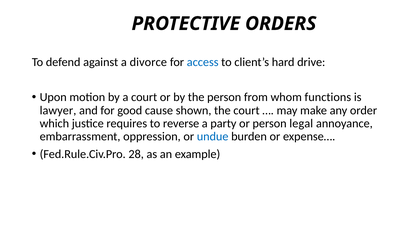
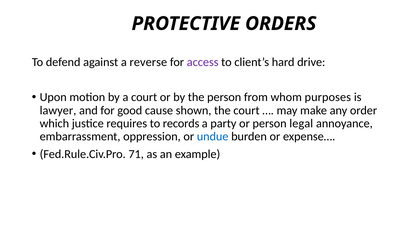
divorce: divorce -> reverse
access colour: blue -> purple
functions: functions -> purposes
reverse: reverse -> records
28: 28 -> 71
